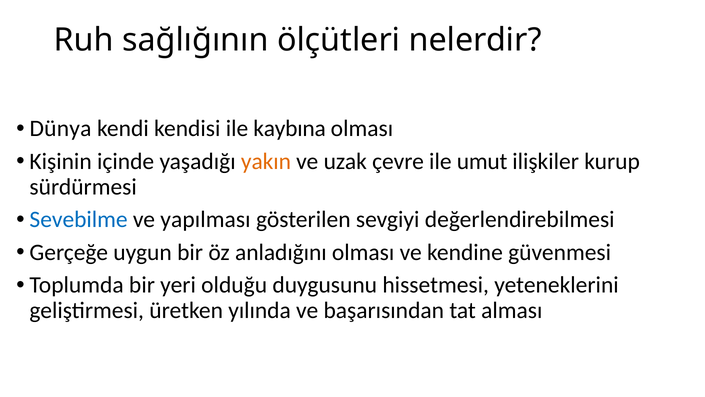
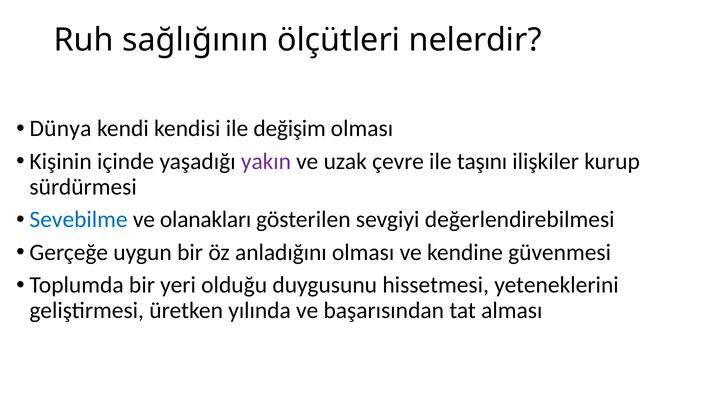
kaybına: kaybına -> değişim
yakın colour: orange -> purple
umut: umut -> taşını
yapılması: yapılması -> olanakları
